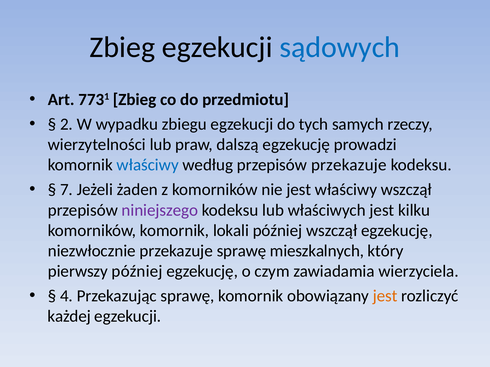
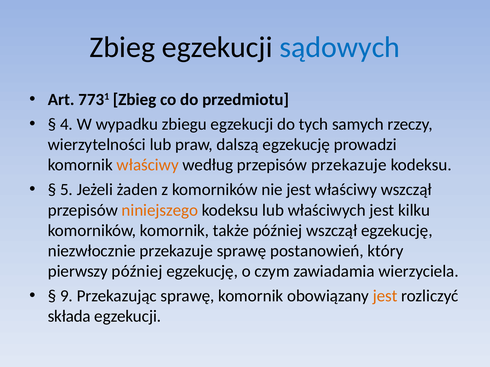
2: 2 -> 4
właściwy at (148, 165) colour: blue -> orange
7: 7 -> 5
niniejszego colour: purple -> orange
lokali: lokali -> także
mieszkalnych: mieszkalnych -> postanowień
4: 4 -> 9
każdej: każdej -> składa
